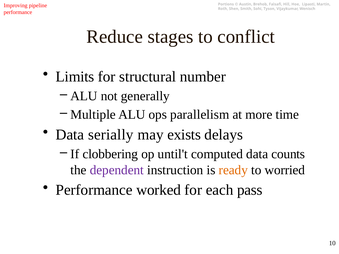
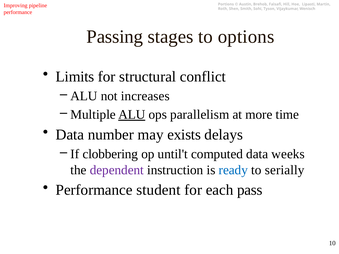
Reduce: Reduce -> Passing
conflict: conflict -> options
number: number -> conflict
generally: generally -> increases
ALU at (132, 115) underline: none -> present
serially: serially -> number
counts: counts -> weeks
ready colour: orange -> blue
worried: worried -> serially
worked: worked -> student
